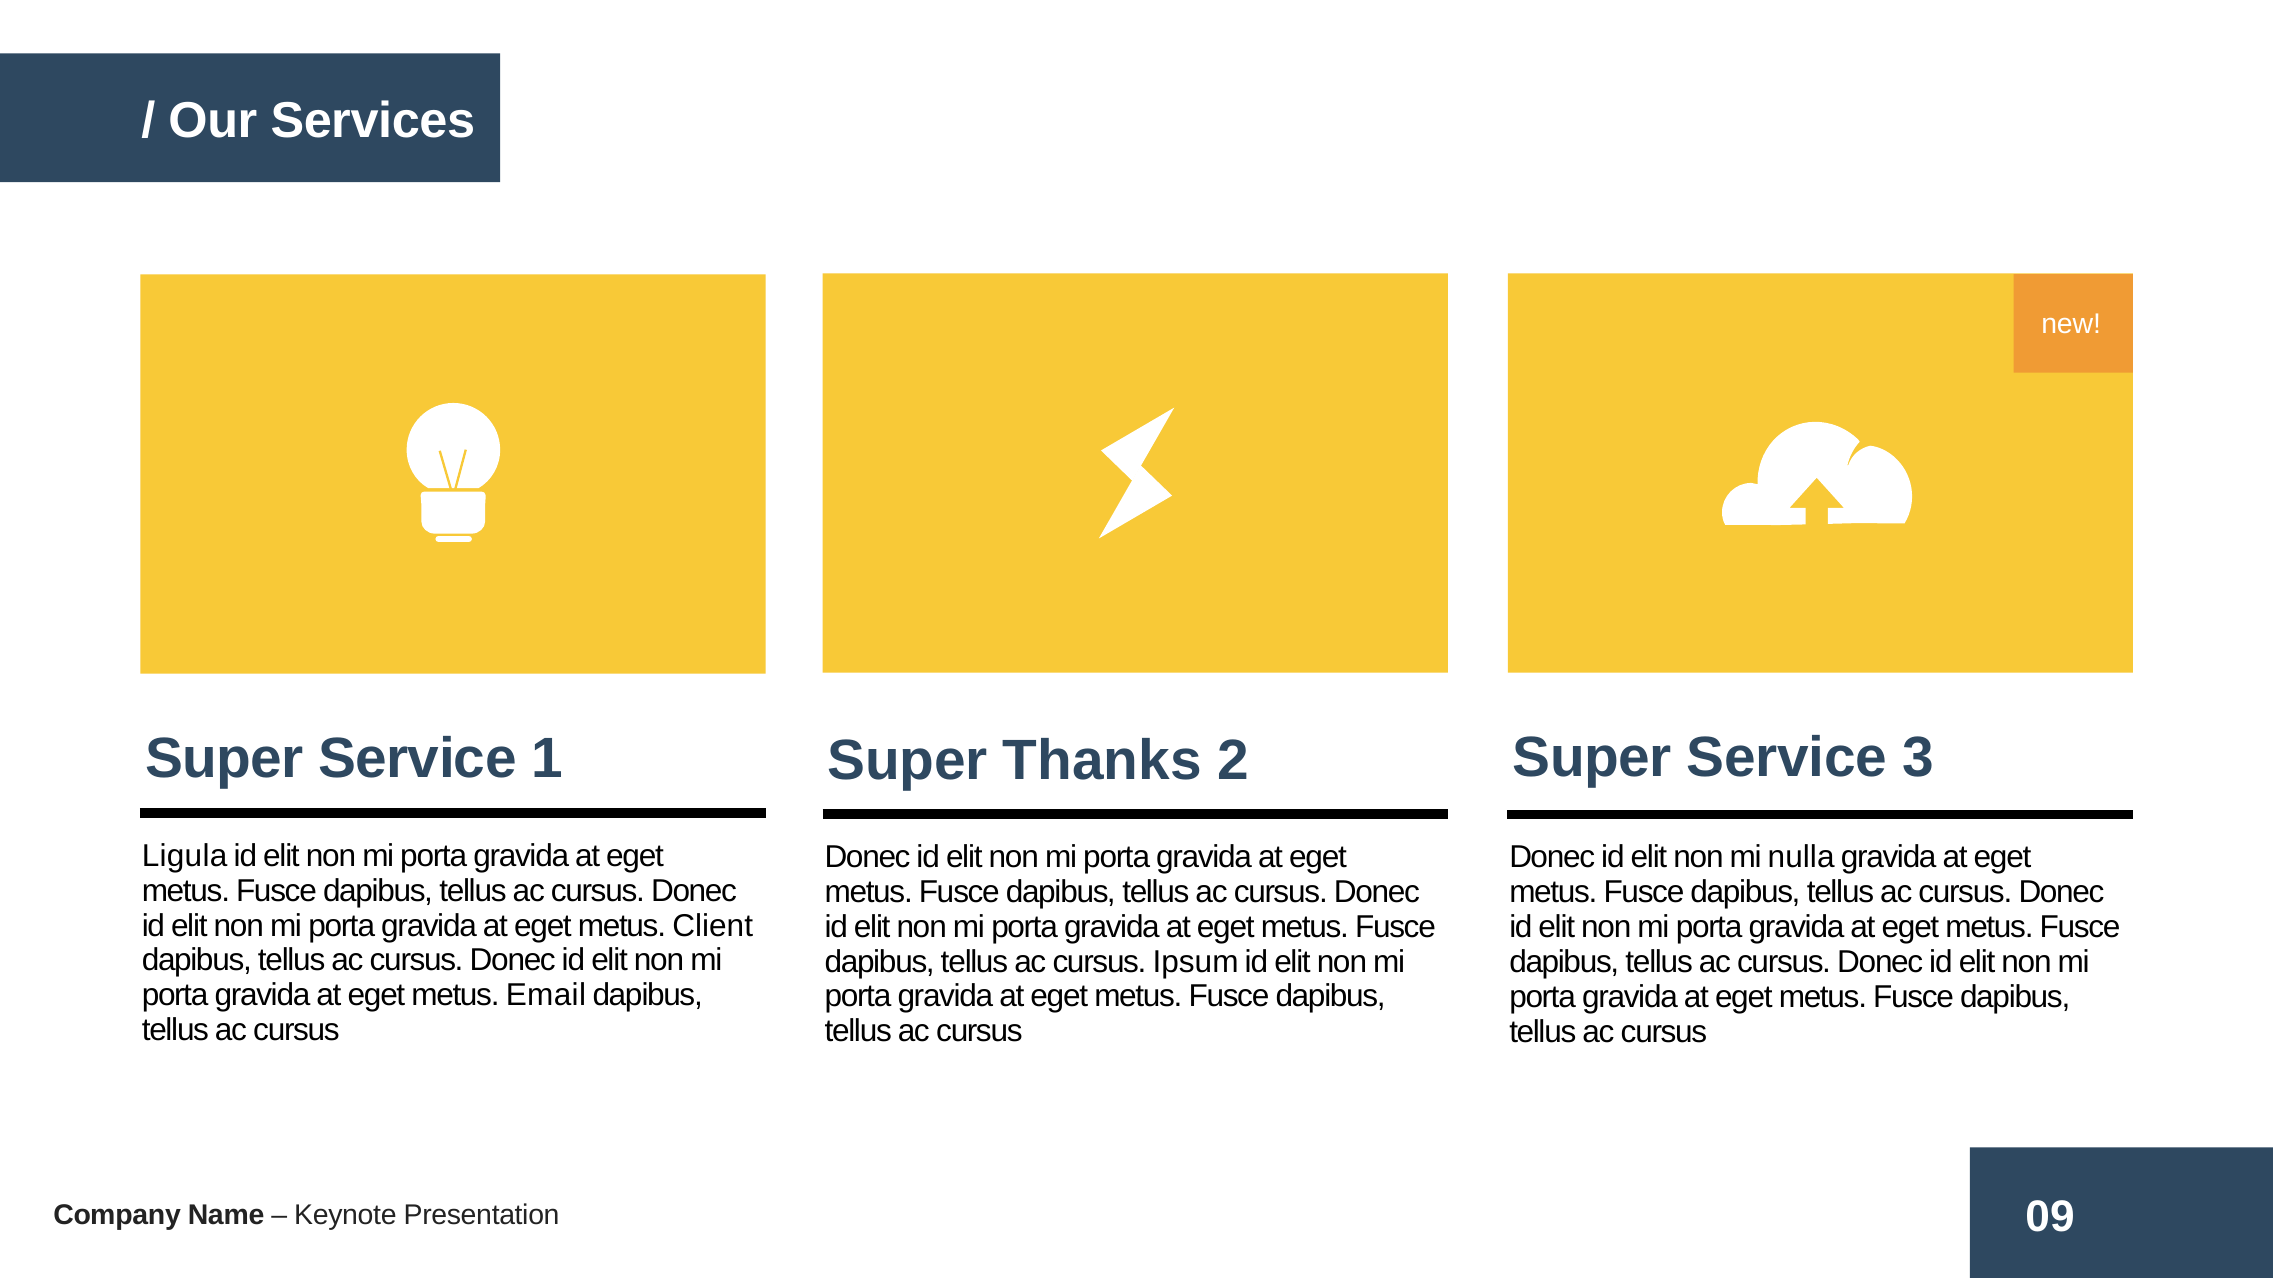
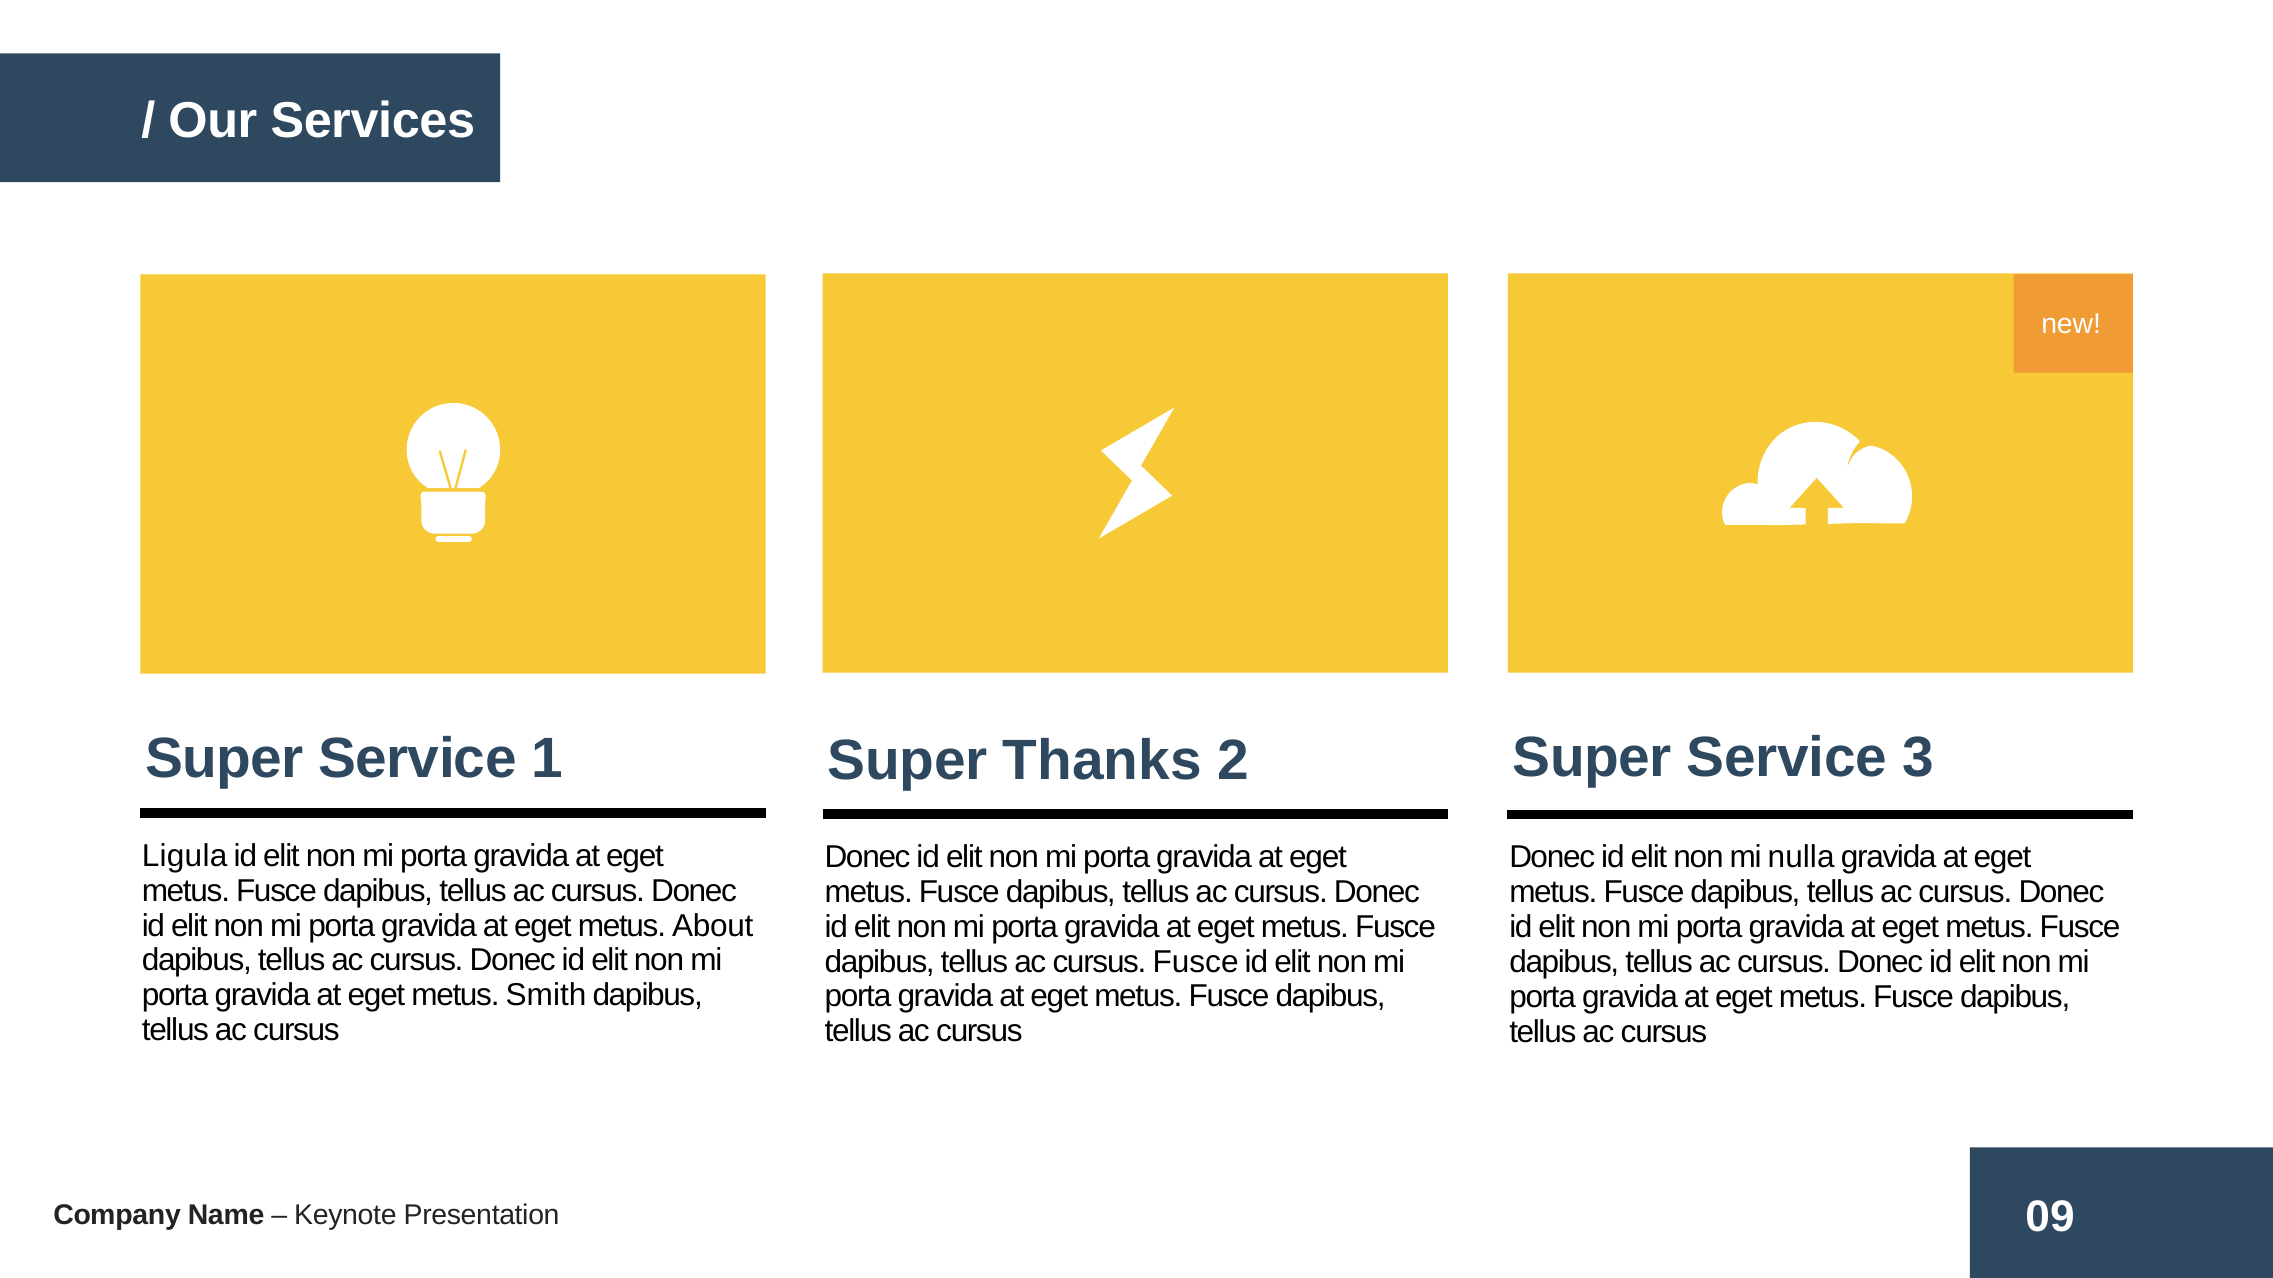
Client: Client -> About
cursus Ipsum: Ipsum -> Fusce
Email: Email -> Smith
